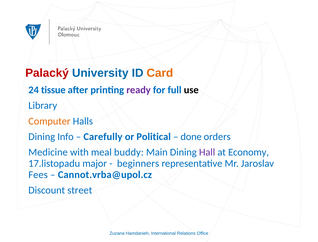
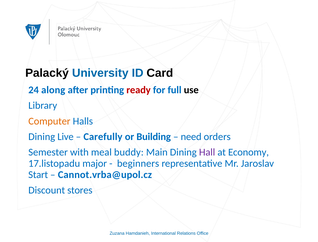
Palacký colour: red -> black
Card colour: orange -> black
tissue: tissue -> along
ready colour: purple -> red
Info: Info -> Live
Political: Political -> Building
done: done -> need
Medicine: Medicine -> Semester
Fees: Fees -> Start
street: street -> stores
